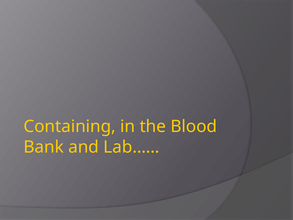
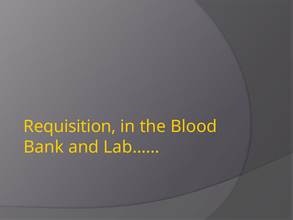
Containing: Containing -> Requisition
